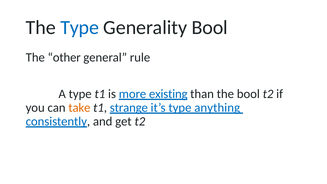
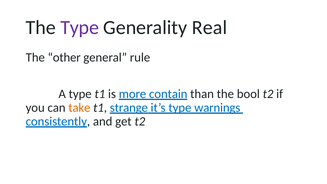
Type at (80, 27) colour: blue -> purple
Generality Bool: Bool -> Real
existing: existing -> contain
anything: anything -> warnings
